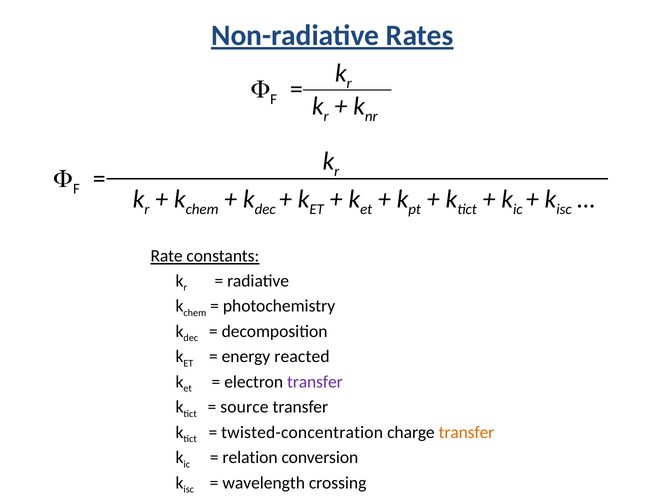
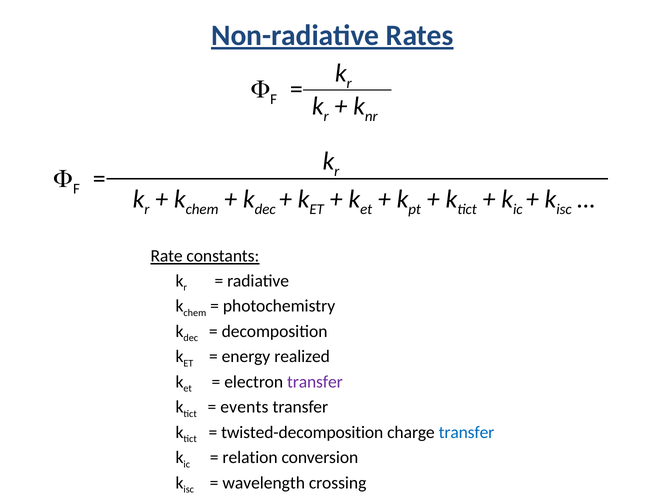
reacted: reacted -> realized
source: source -> events
twisted-concentration: twisted-concentration -> twisted-decomposition
transfer at (467, 432) colour: orange -> blue
